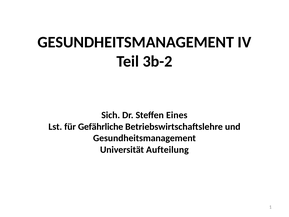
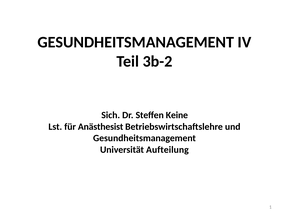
Eines: Eines -> Keine
Gefährliche: Gefährliche -> Anästhesist
